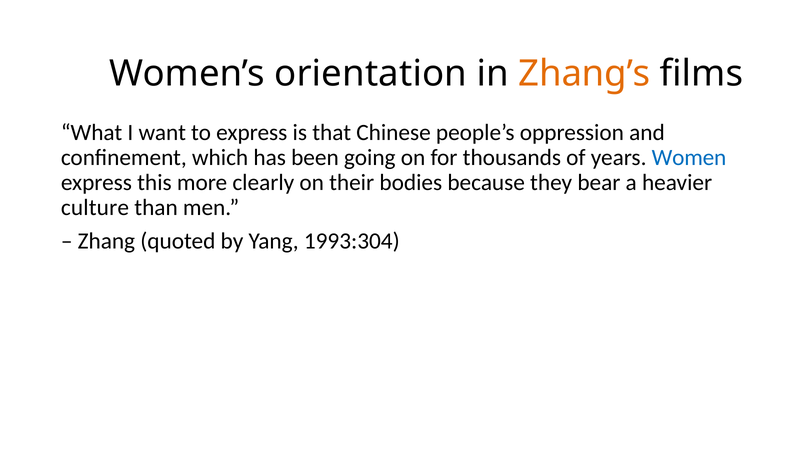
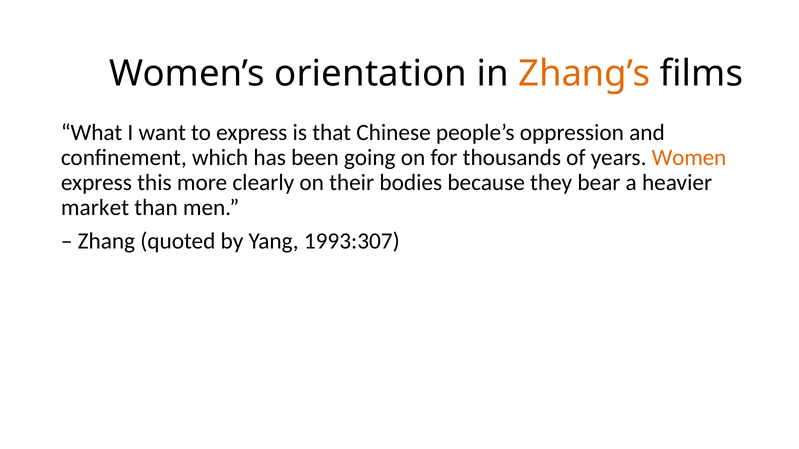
Women colour: blue -> orange
culture: culture -> market
1993:304: 1993:304 -> 1993:307
